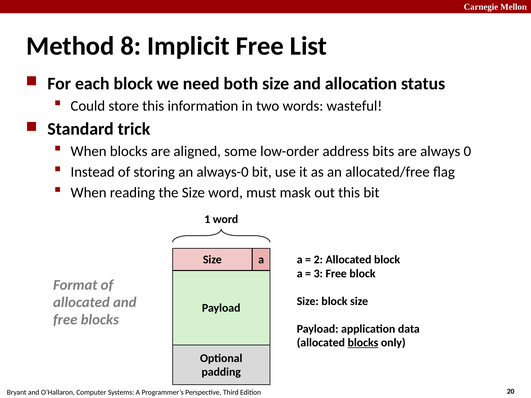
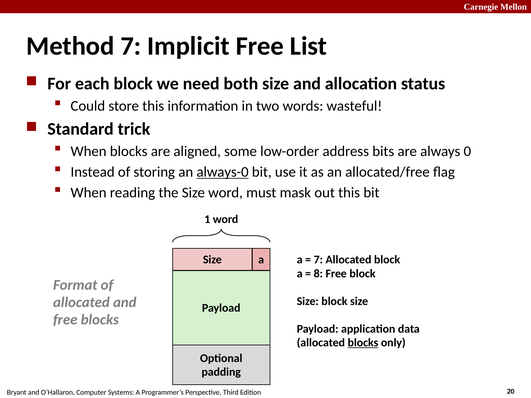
Method 8: 8 -> 7
always-0 underline: none -> present
2 at (318, 260): 2 -> 7
3: 3 -> 8
